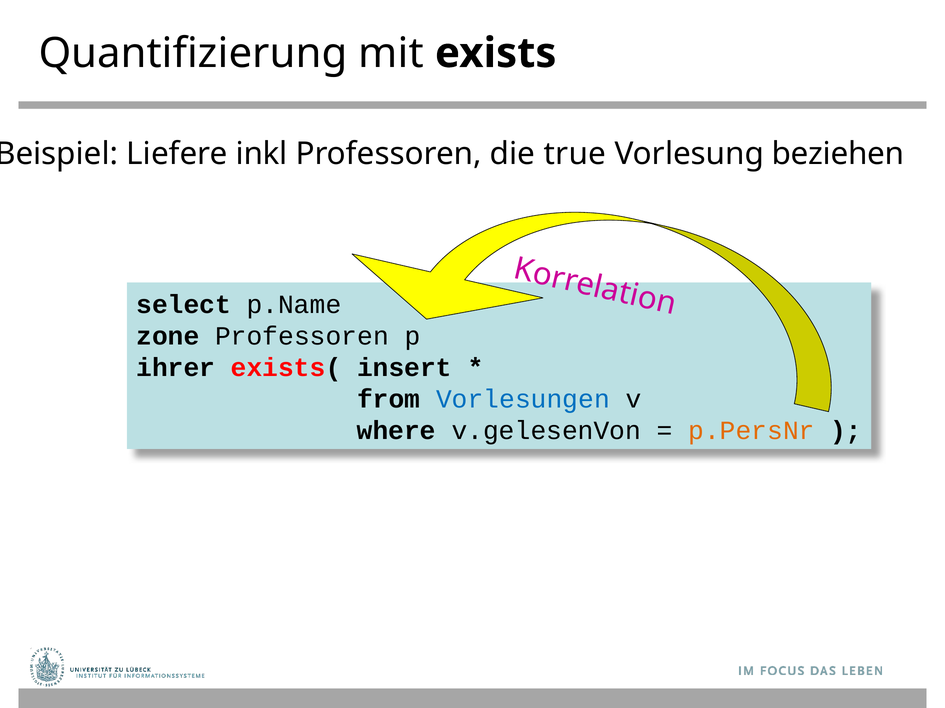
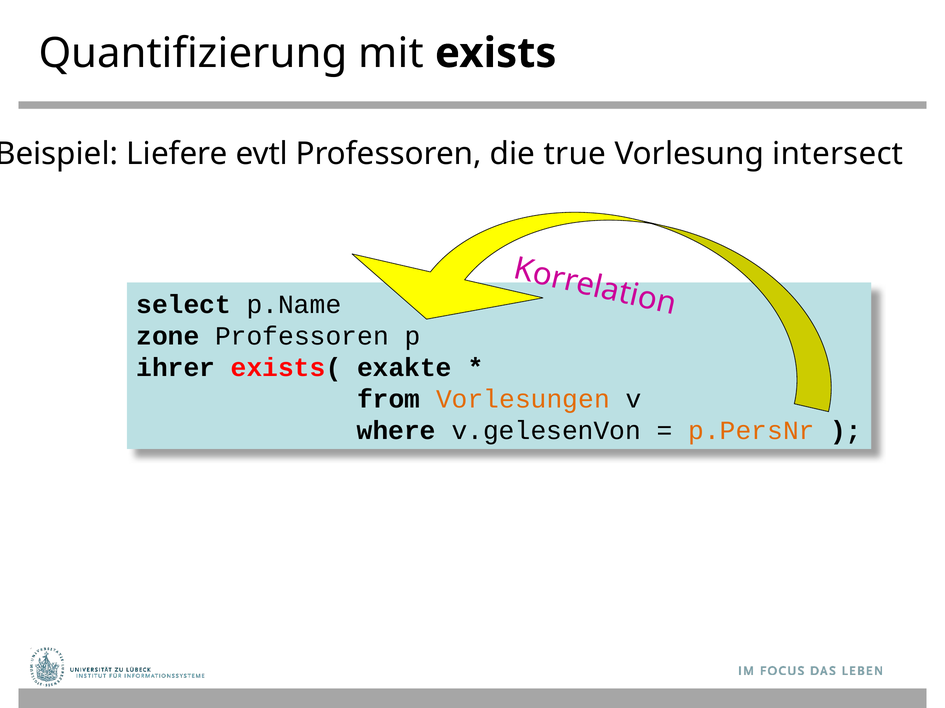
inkl: inkl -> evtl
beziehen: beziehen -> intersect
insert: insert -> exakte
Vorlesungen colour: blue -> orange
